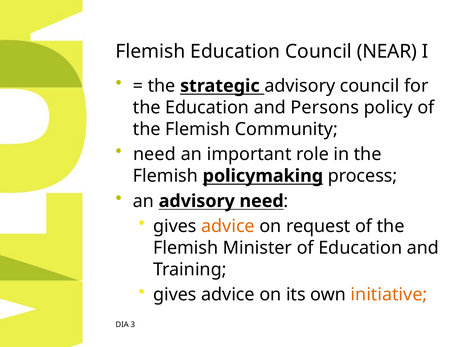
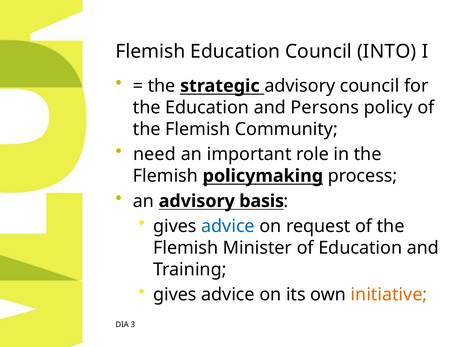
NEAR: NEAR -> INTO
advisory need: need -> basis
advice at (228, 226) colour: orange -> blue
